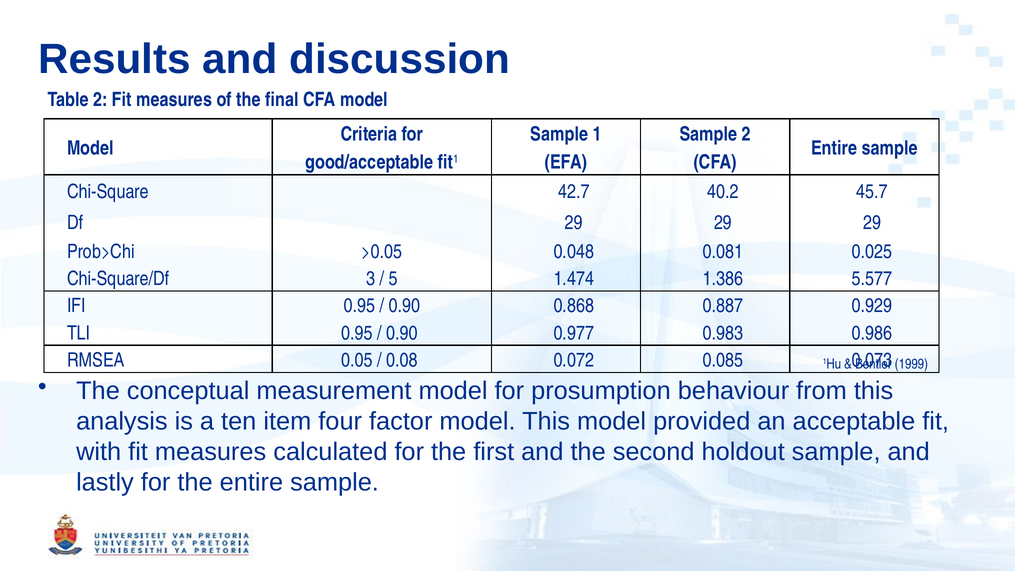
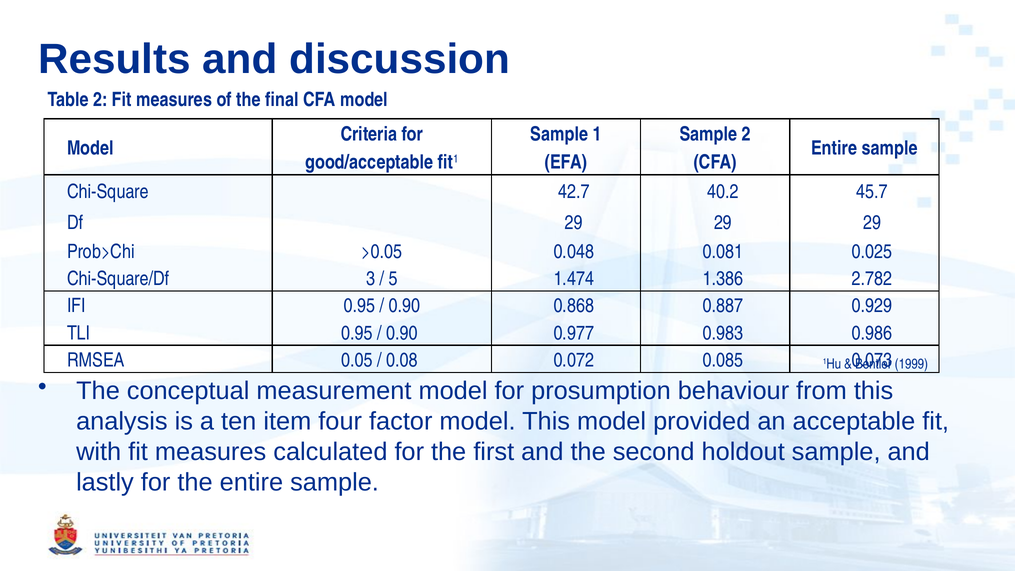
5.577: 5.577 -> 2.782
